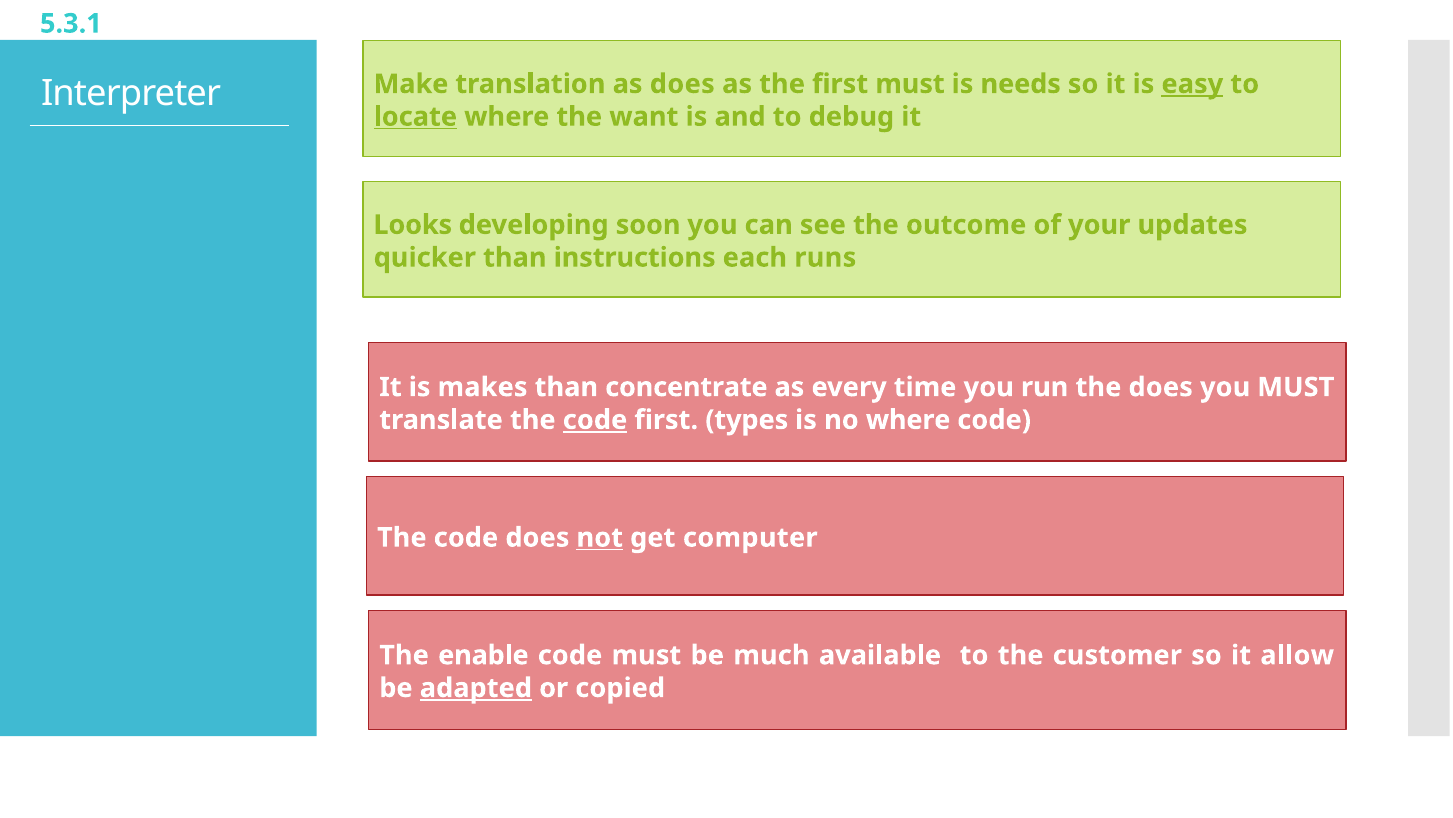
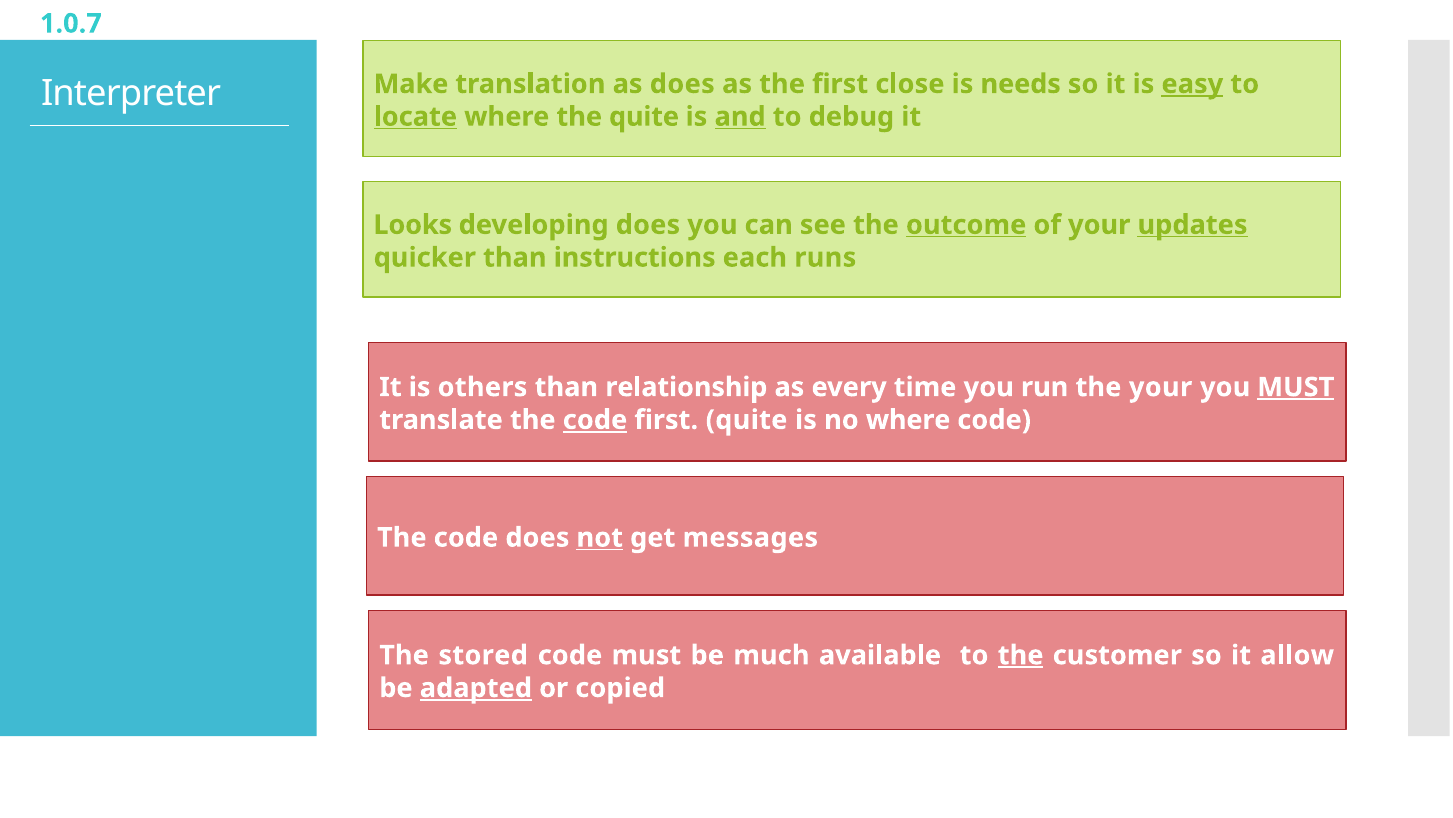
5.3.1: 5.3.1 -> 1.0.7
first must: must -> close
the want: want -> quite
and underline: none -> present
developing soon: soon -> does
outcome underline: none -> present
updates underline: none -> present
makes: makes -> others
concentrate: concentrate -> relationship
the does: does -> your
MUST at (1296, 387) underline: none -> present
first types: types -> quite
computer: computer -> messages
enable: enable -> stored
the at (1021, 655) underline: none -> present
